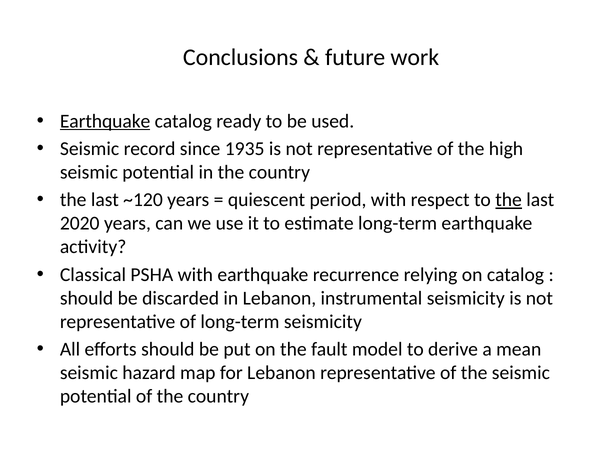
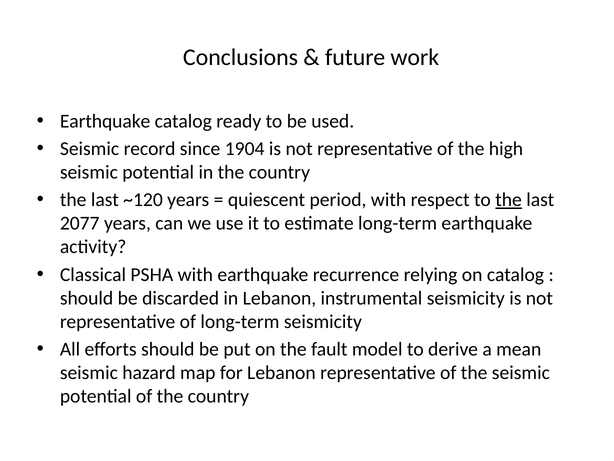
Earthquake at (105, 121) underline: present -> none
1935: 1935 -> 1904
2020: 2020 -> 2077
